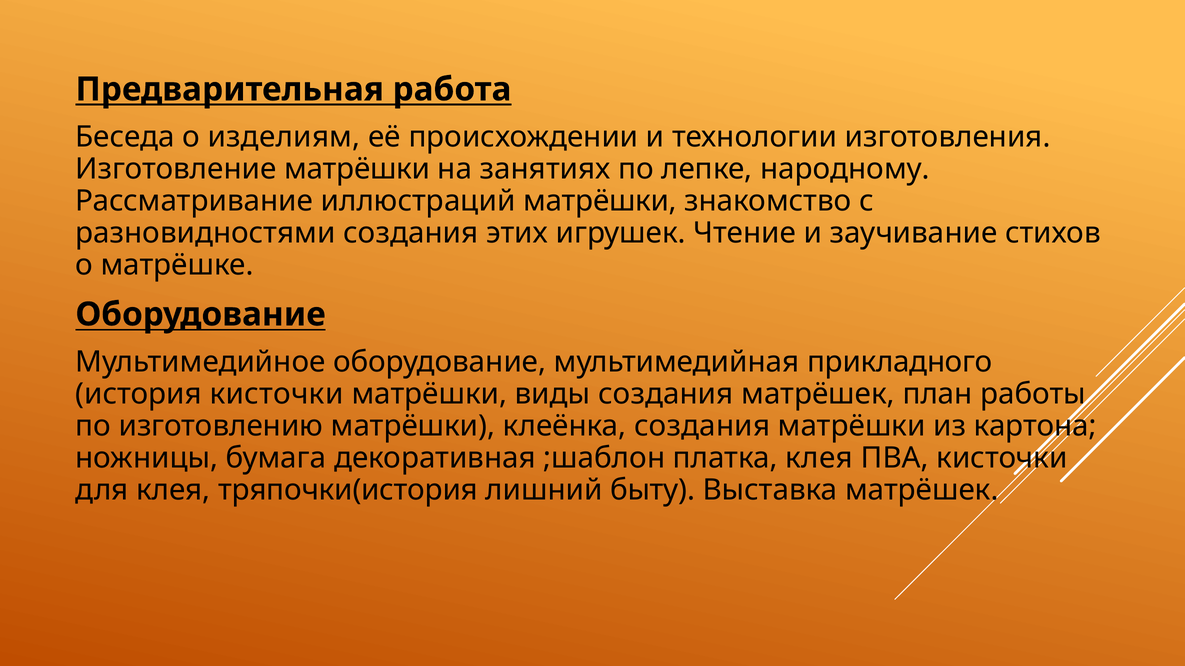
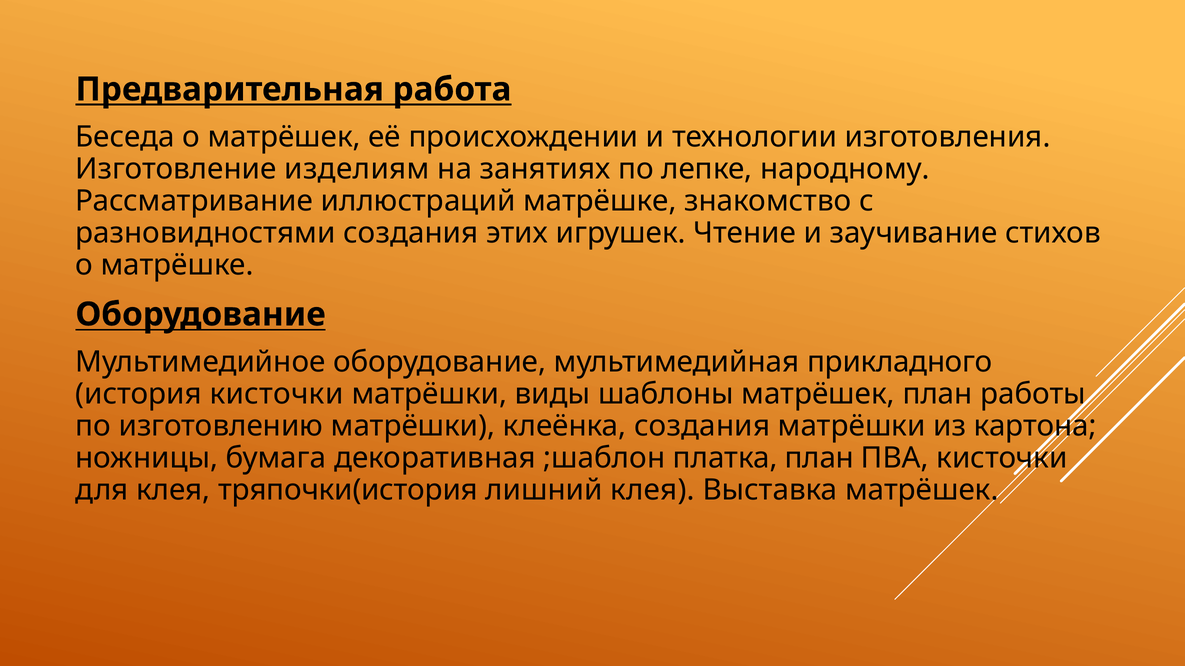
о изделиям: изделиям -> матрёшек
Изготовление матрёшки: матрёшки -> изделиям
иллюстраций матрёшки: матрёшки -> матрёшке
виды создания: создания -> шаблоны
платка клея: клея -> план
лишний быту: быту -> клея
